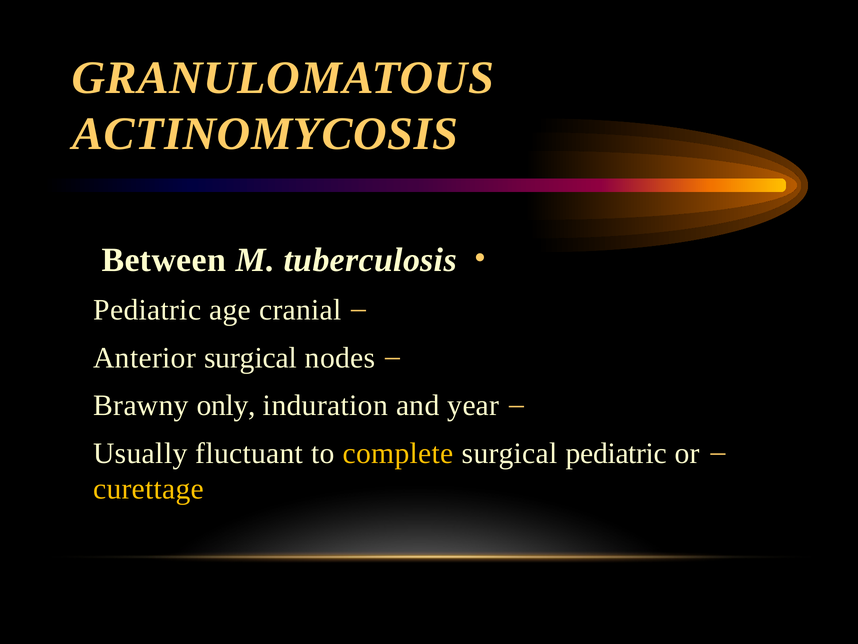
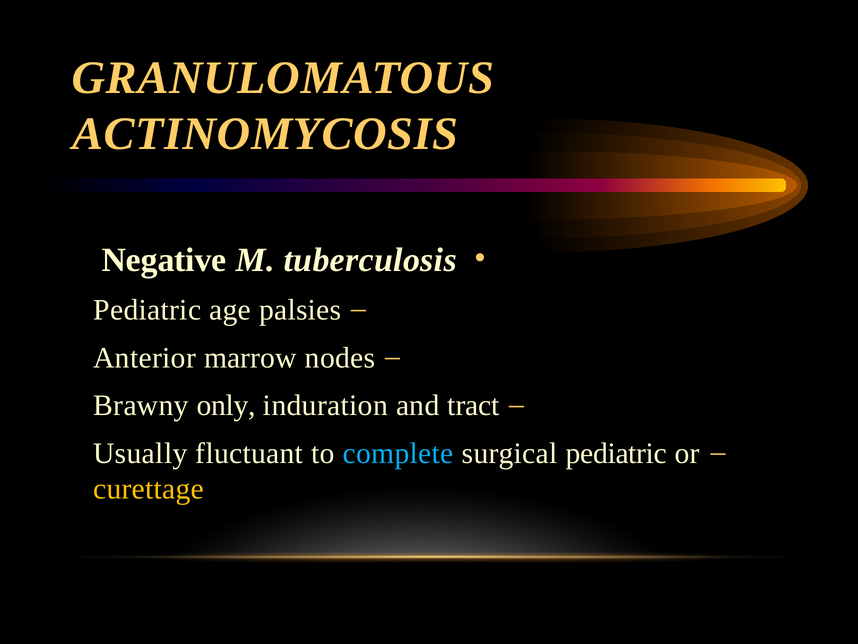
Between: Between -> Negative
cranial: cranial -> palsies
Anterior surgical: surgical -> marrow
year: year -> tract
complete colour: yellow -> light blue
